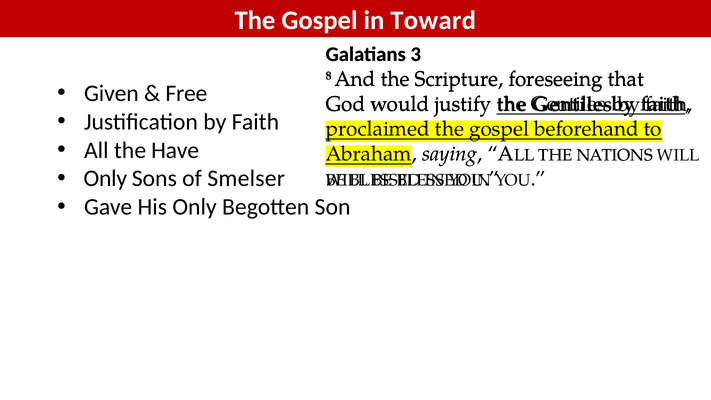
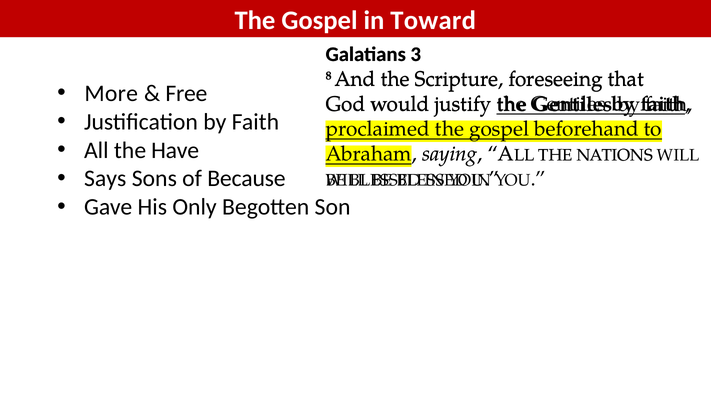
Given: Given -> More
Only at (105, 179): Only -> Says
Smelser: Smelser -> Because
